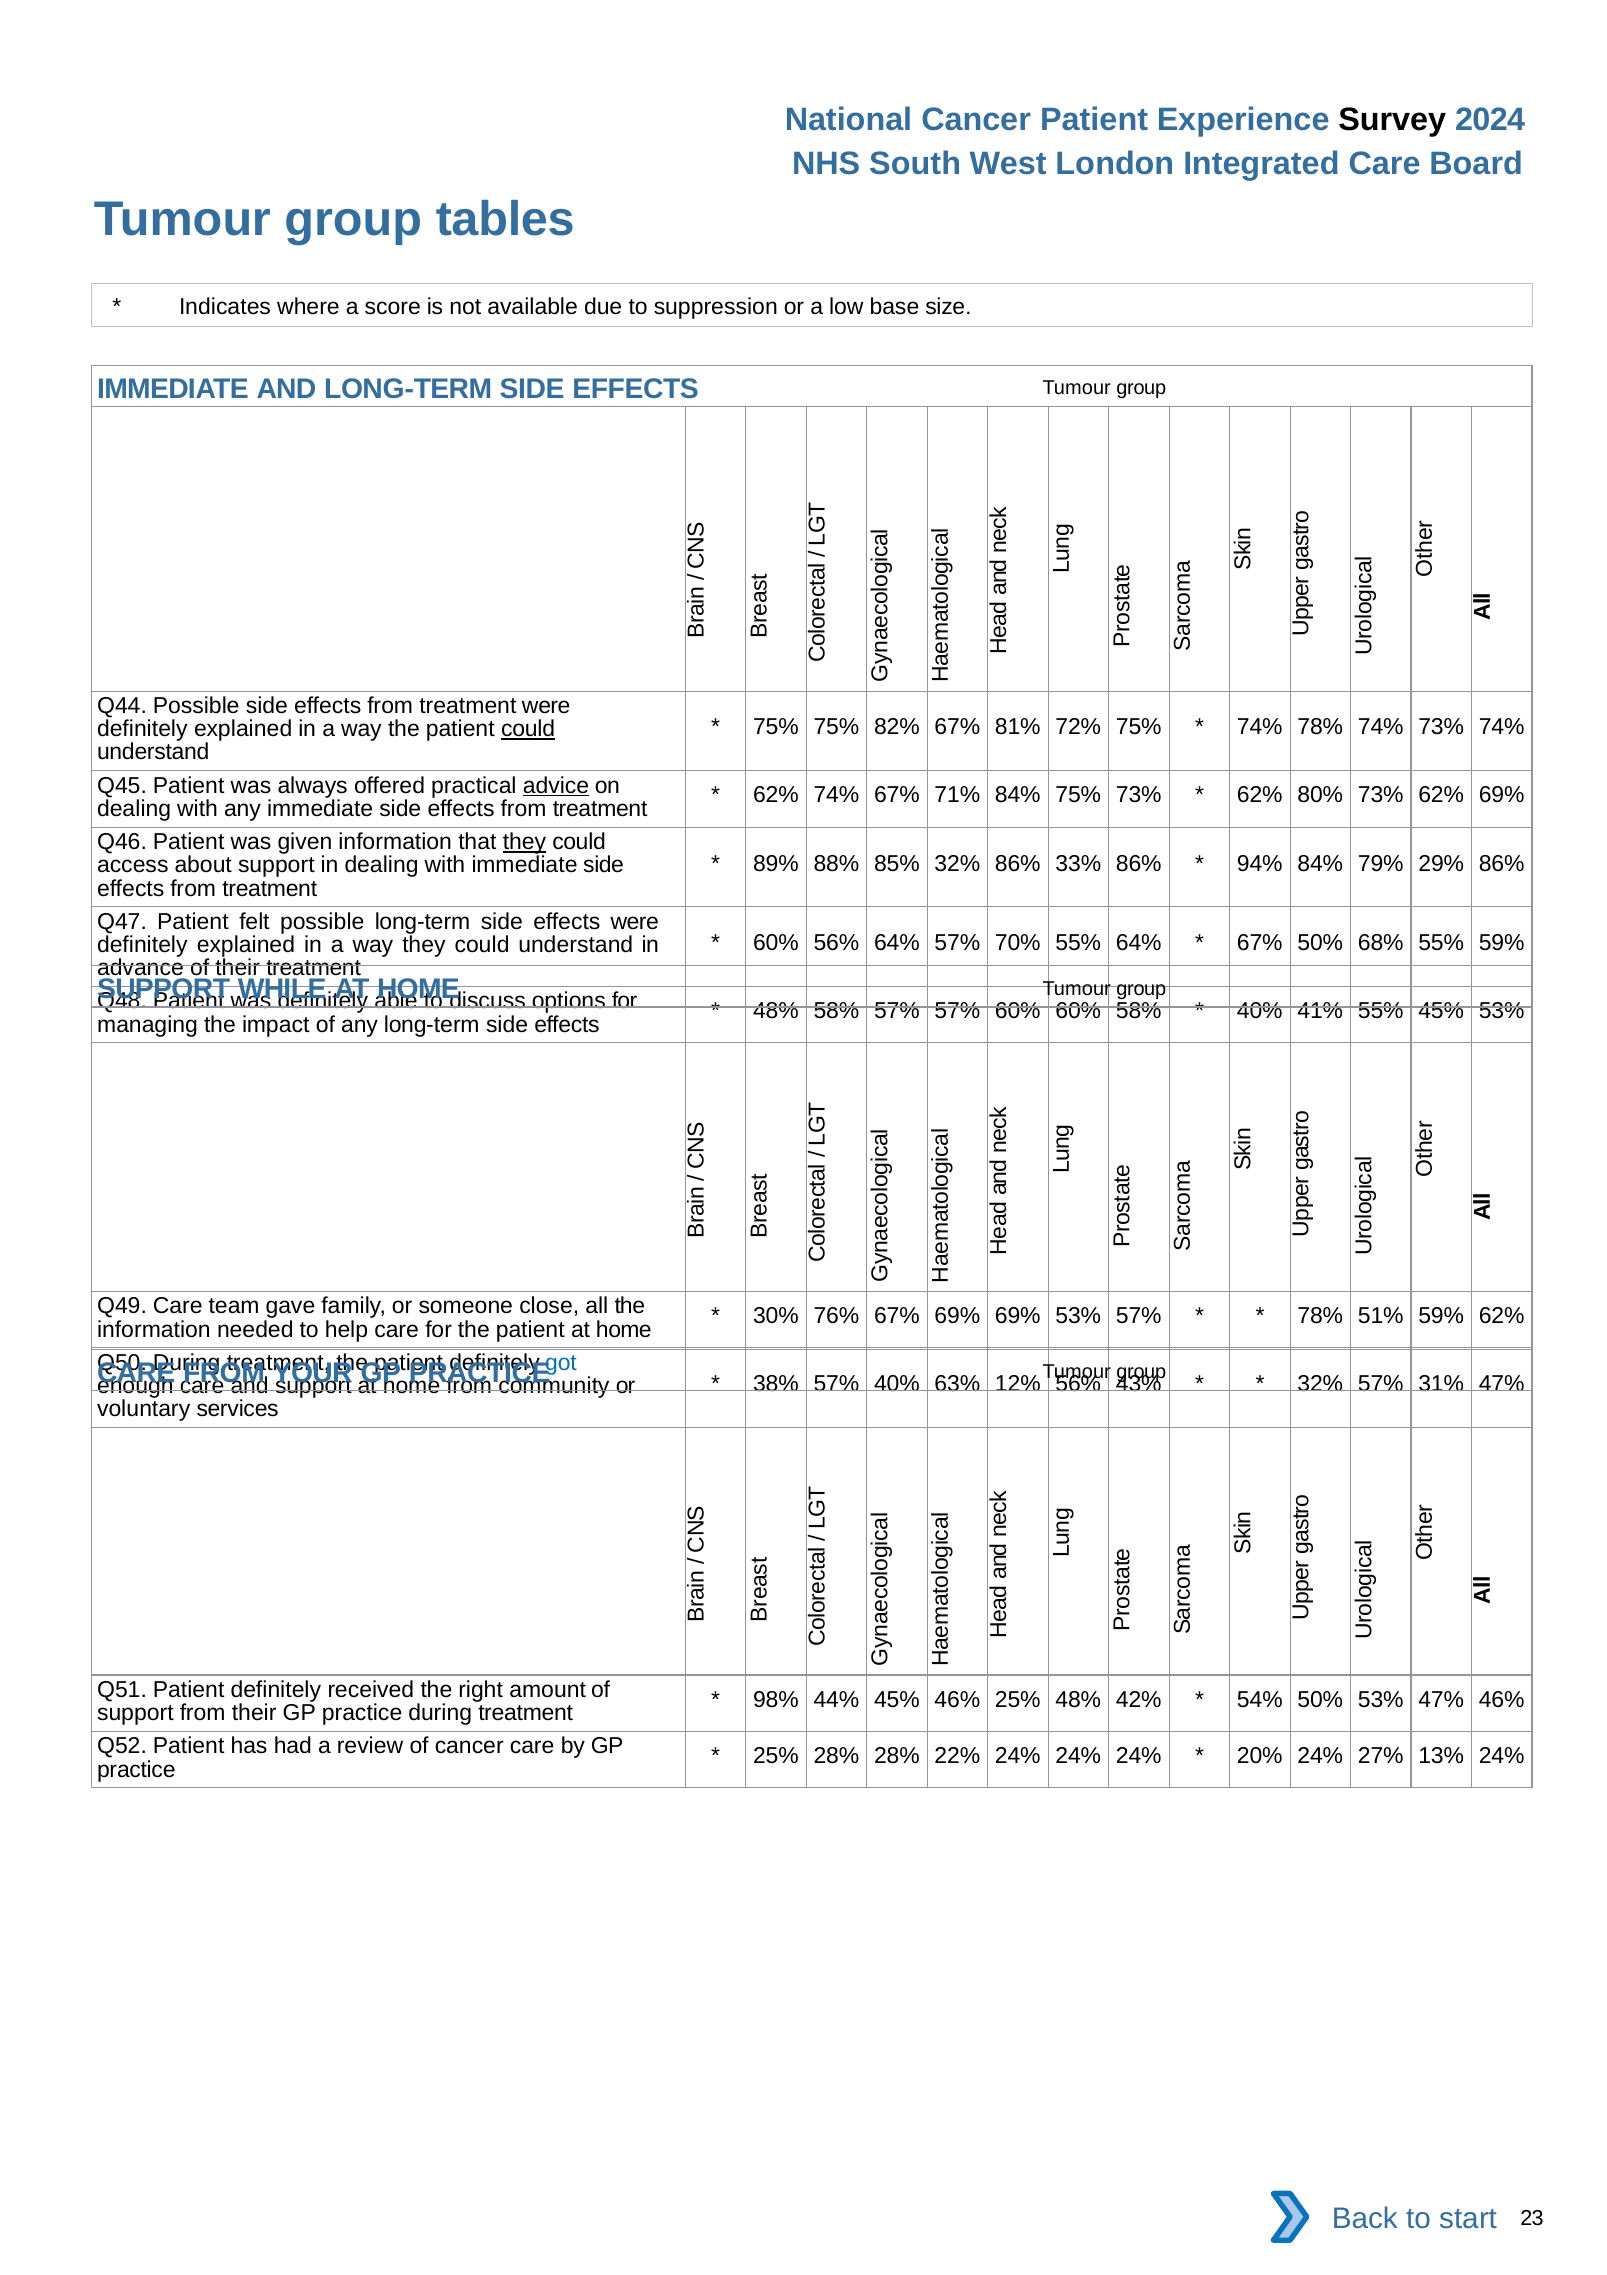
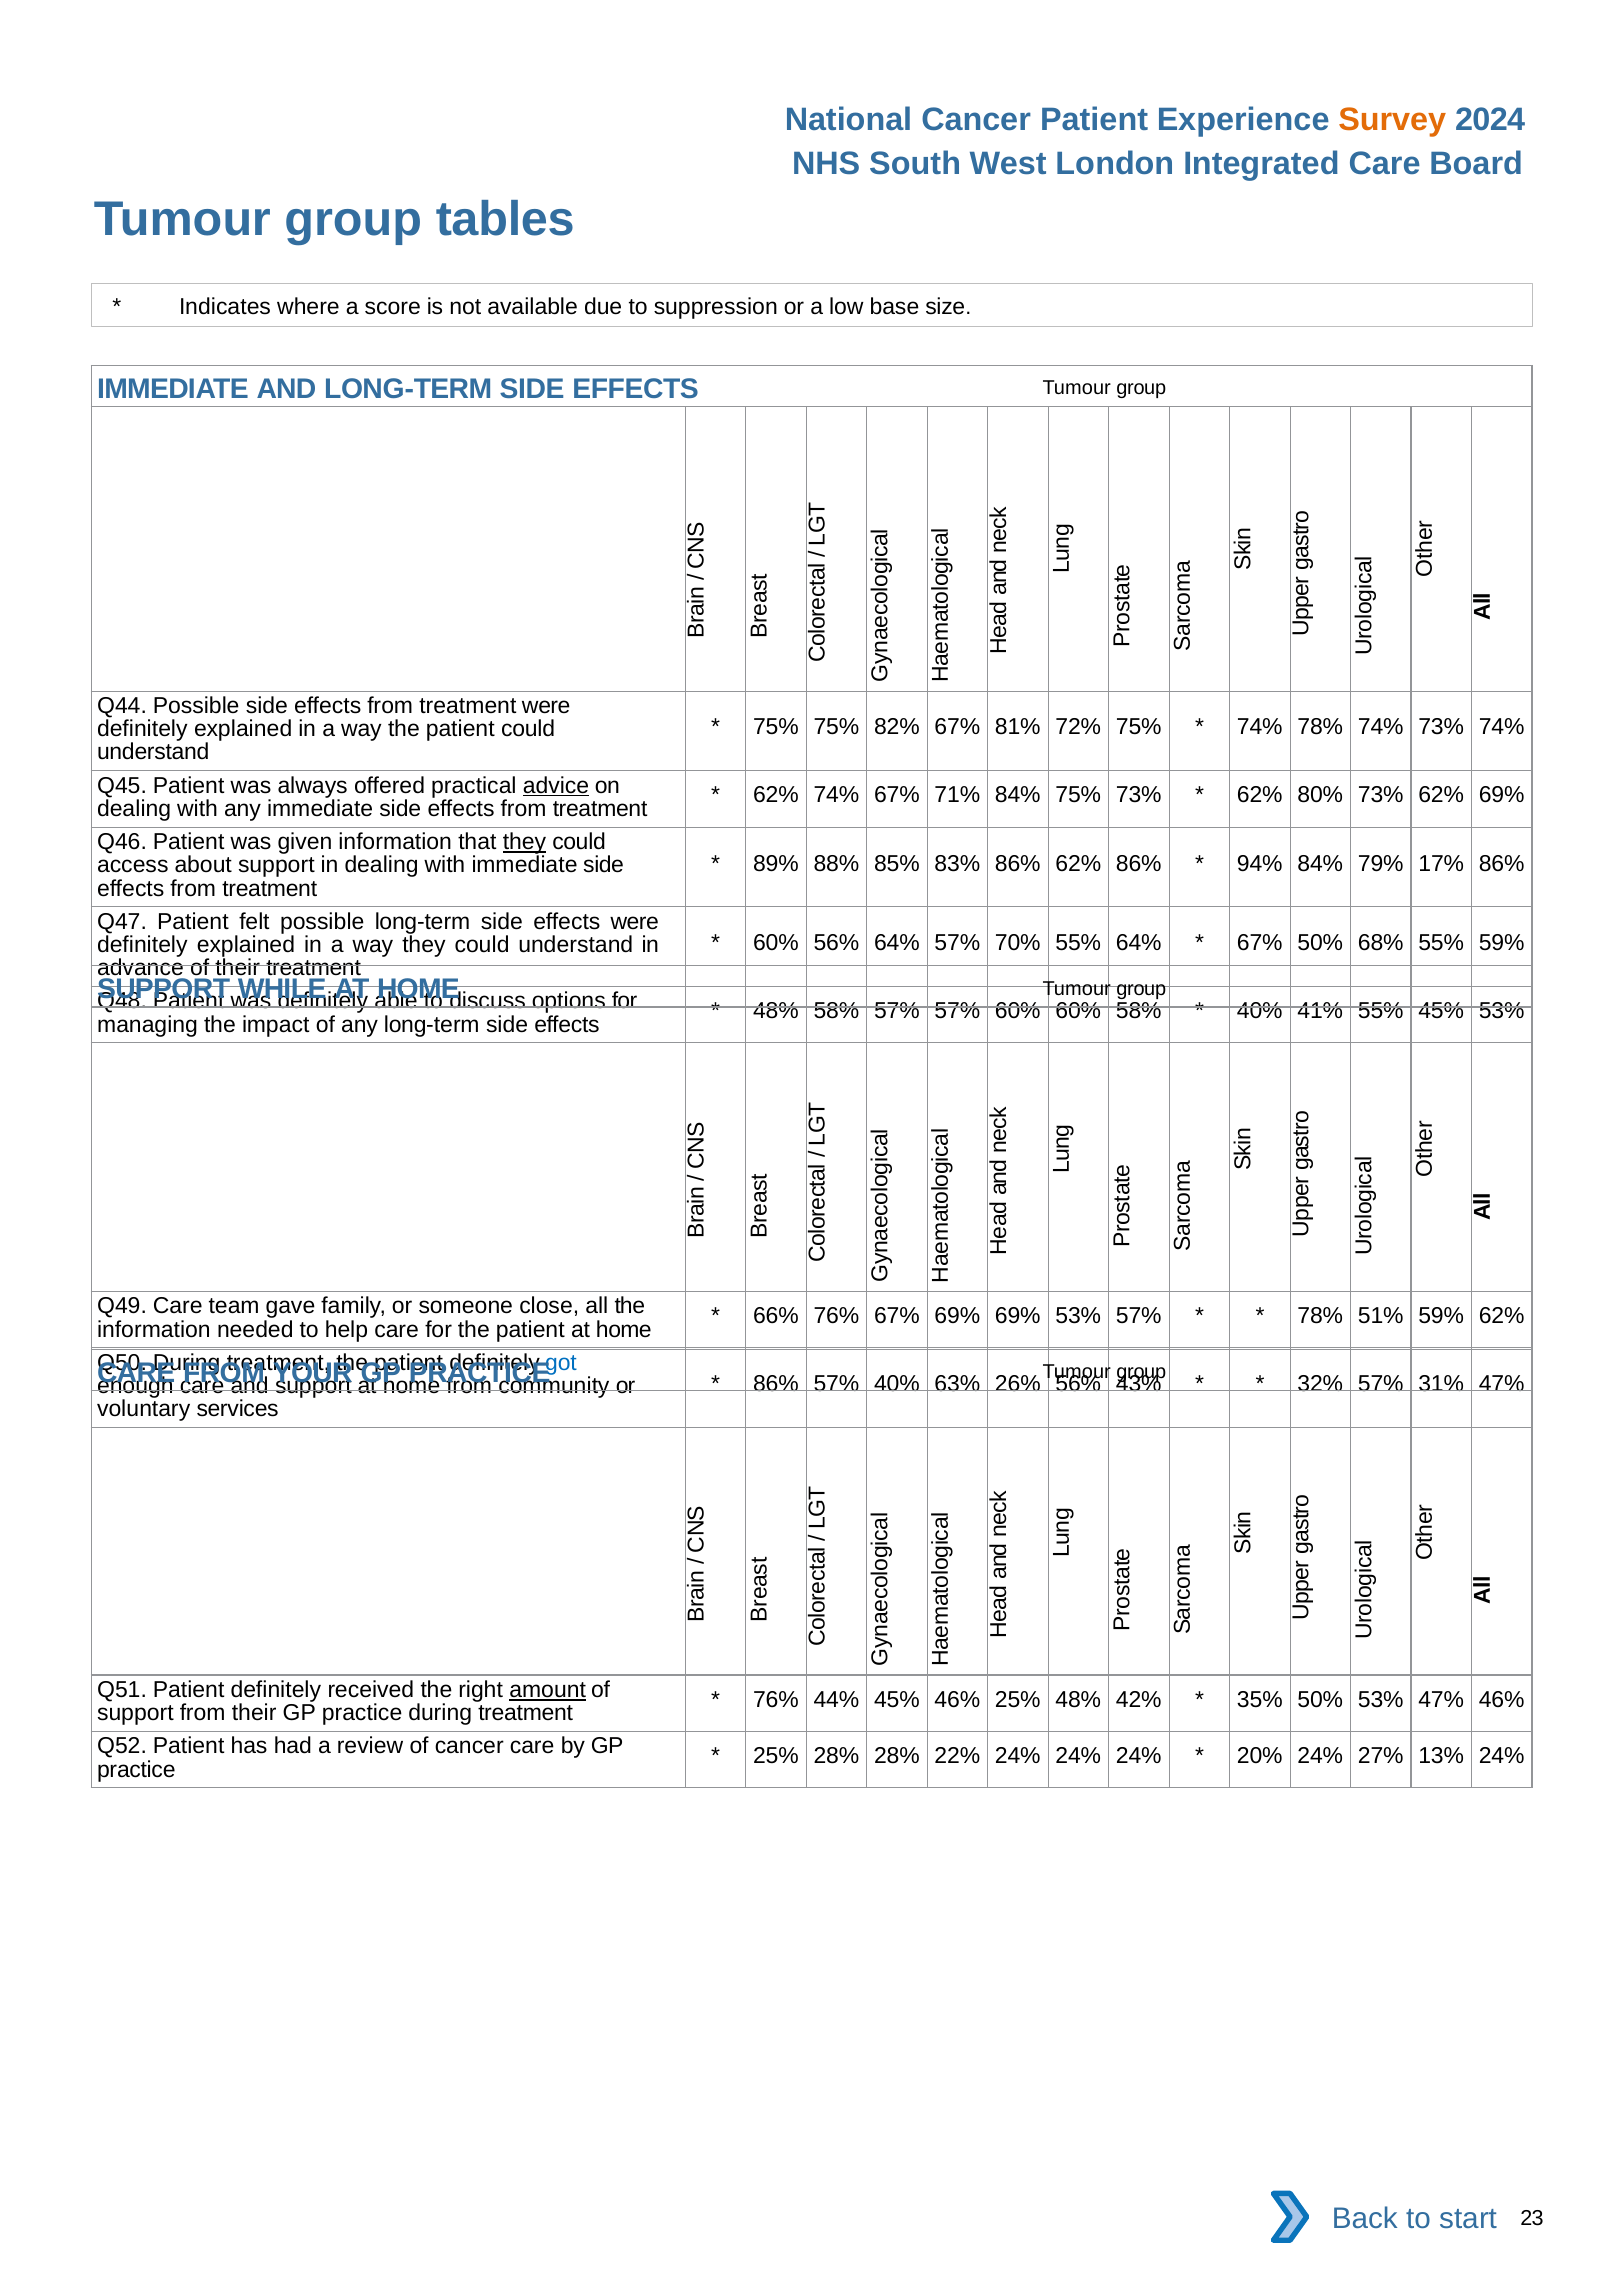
Survey colour: black -> orange
could at (528, 729) underline: present -> none
85% 32%: 32% -> 83%
86% 33%: 33% -> 62%
29%: 29% -> 17%
30%: 30% -> 66%
38% at (776, 1384): 38% -> 86%
12%: 12% -> 26%
amount underline: none -> present
98% at (776, 1699): 98% -> 76%
54%: 54% -> 35%
